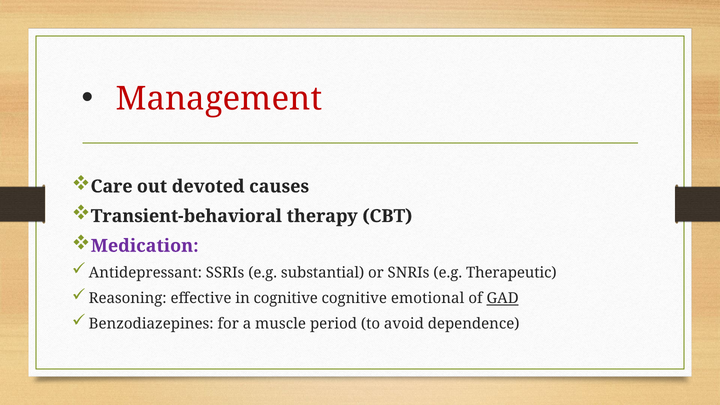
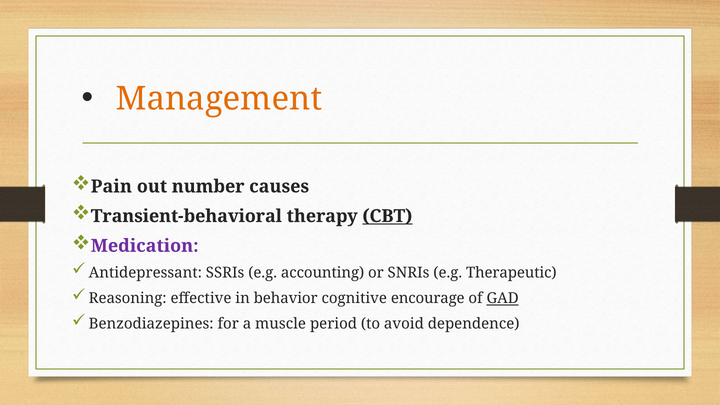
Management colour: red -> orange
Care: Care -> Pain
devoted: devoted -> number
CBT underline: none -> present
substantial: substantial -> accounting
in cognitive: cognitive -> behavior
emotional: emotional -> encourage
